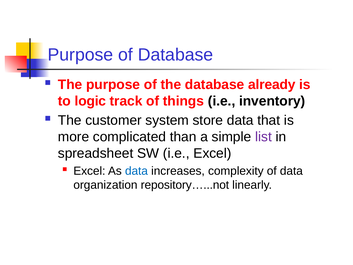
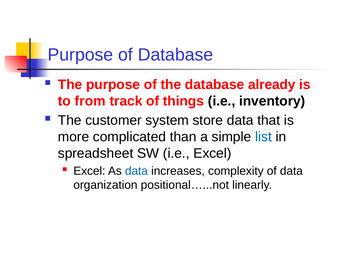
logic: logic -> from
list colour: purple -> blue
repository…...not: repository…...not -> positional…...not
